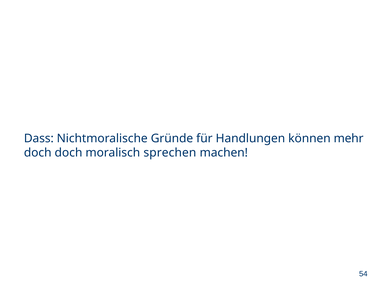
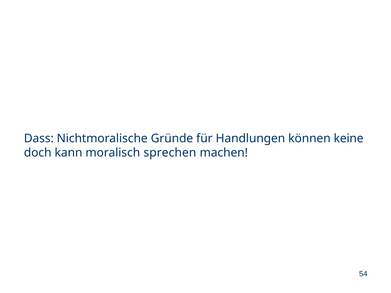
mehr: mehr -> keine
doch doch: doch -> kann
